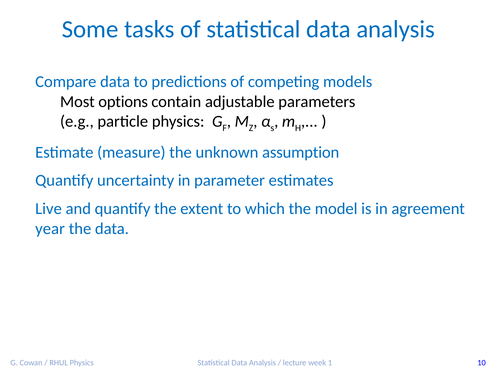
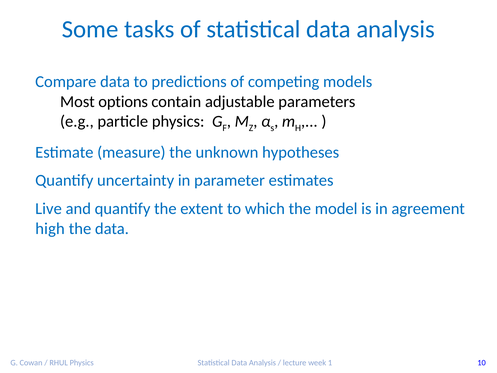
assumption: assumption -> hypotheses
year: year -> high
